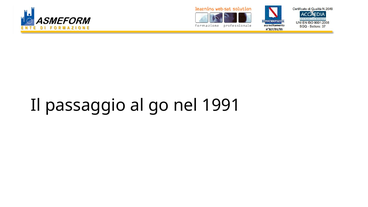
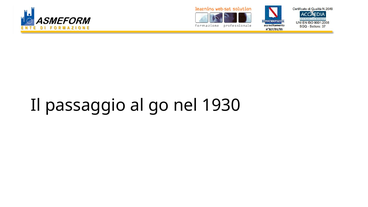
1991: 1991 -> 1930
